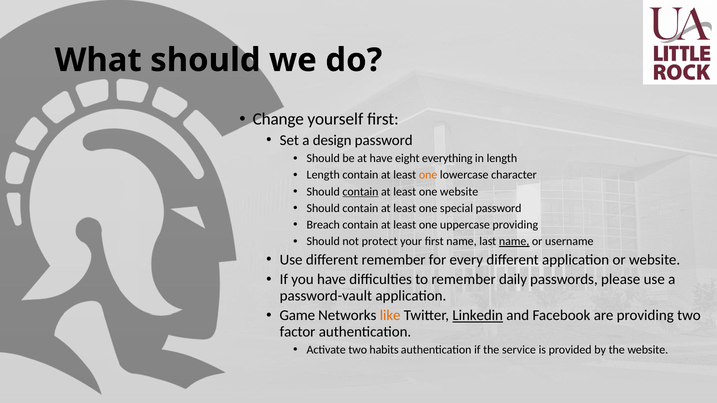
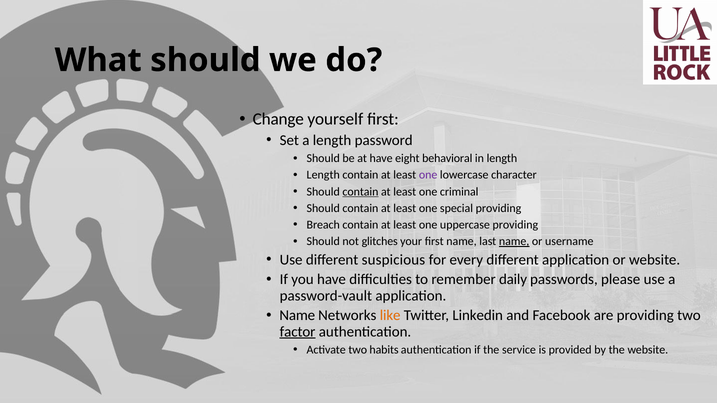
a design: design -> length
everything: everything -> behavioral
one at (428, 175) colour: orange -> purple
one website: website -> criminal
special password: password -> providing
protect: protect -> glitches
different remember: remember -> suspicious
Game at (297, 316): Game -> Name
Linkedin underline: present -> none
factor underline: none -> present
